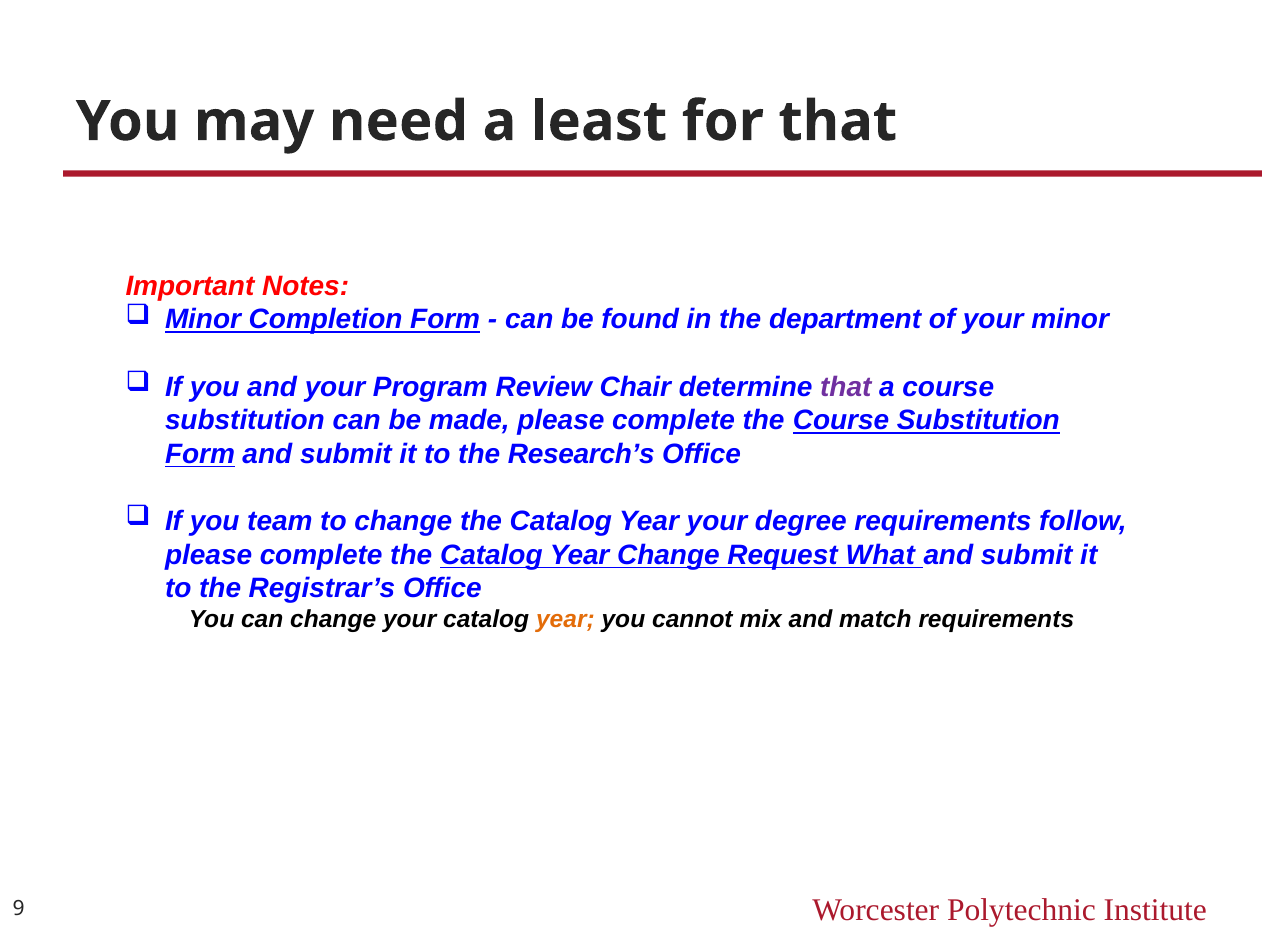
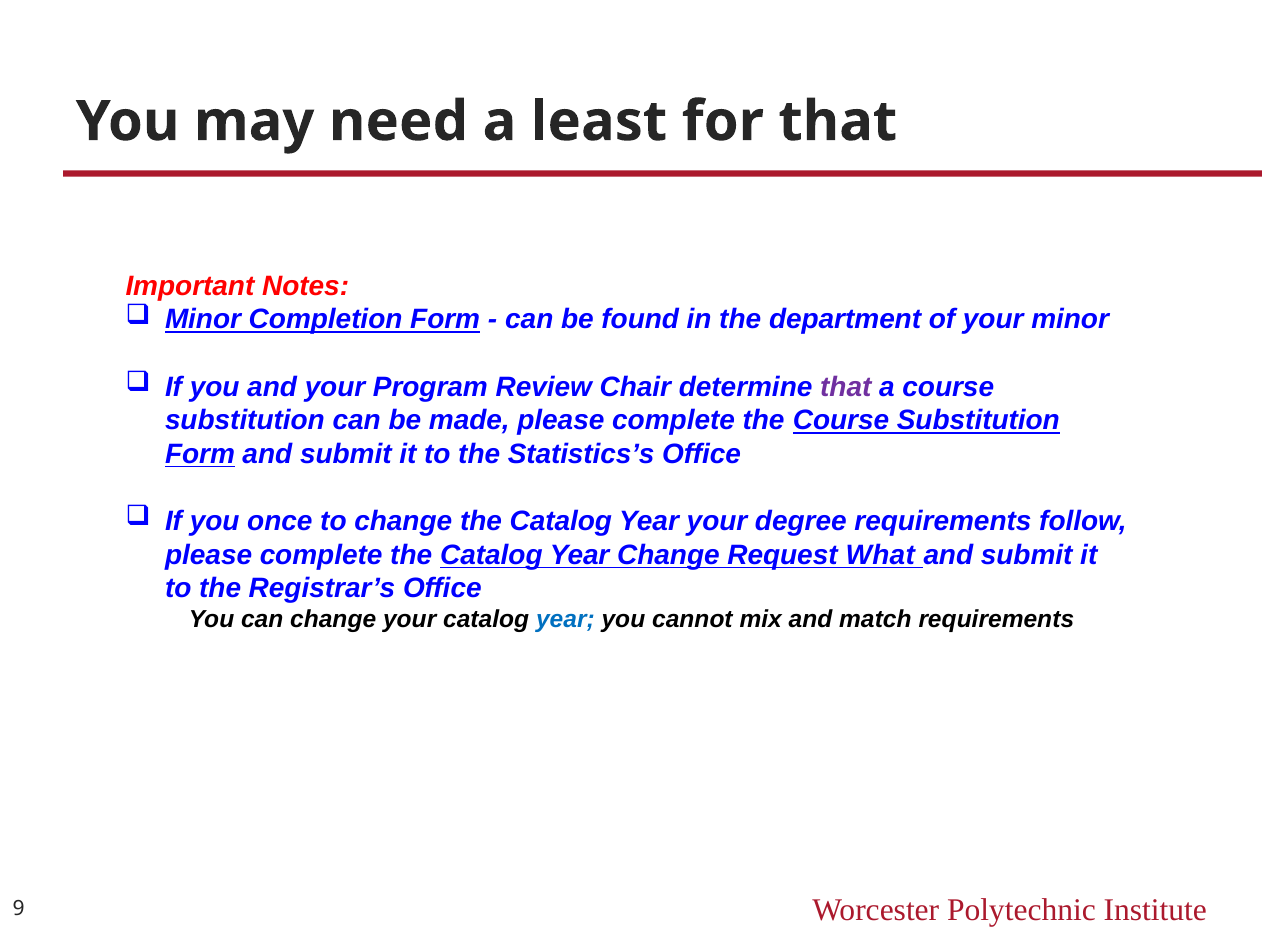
Research’s: Research’s -> Statistics’s
team: team -> once
year at (565, 620) colour: orange -> blue
